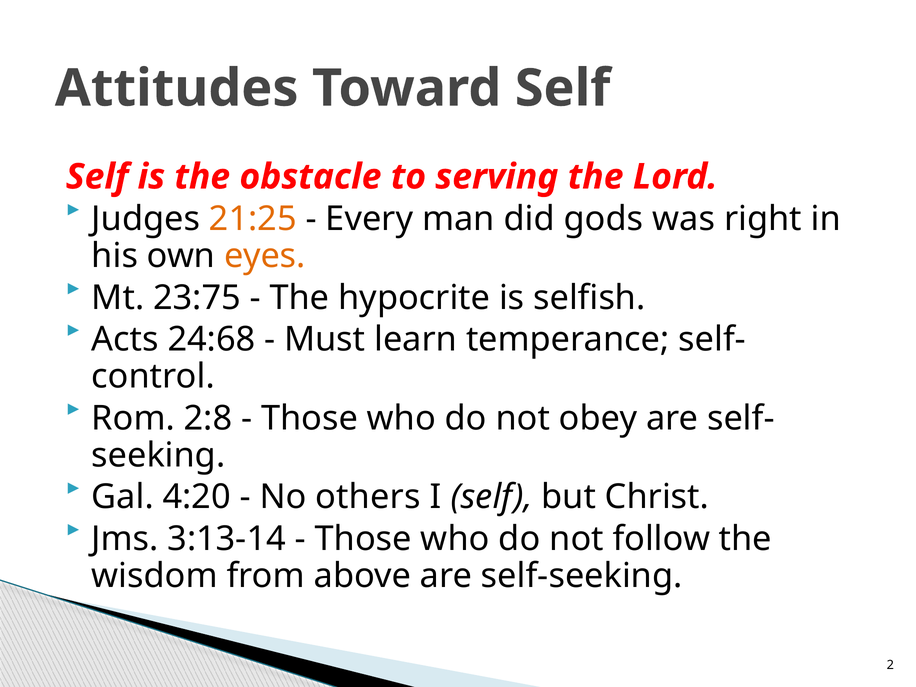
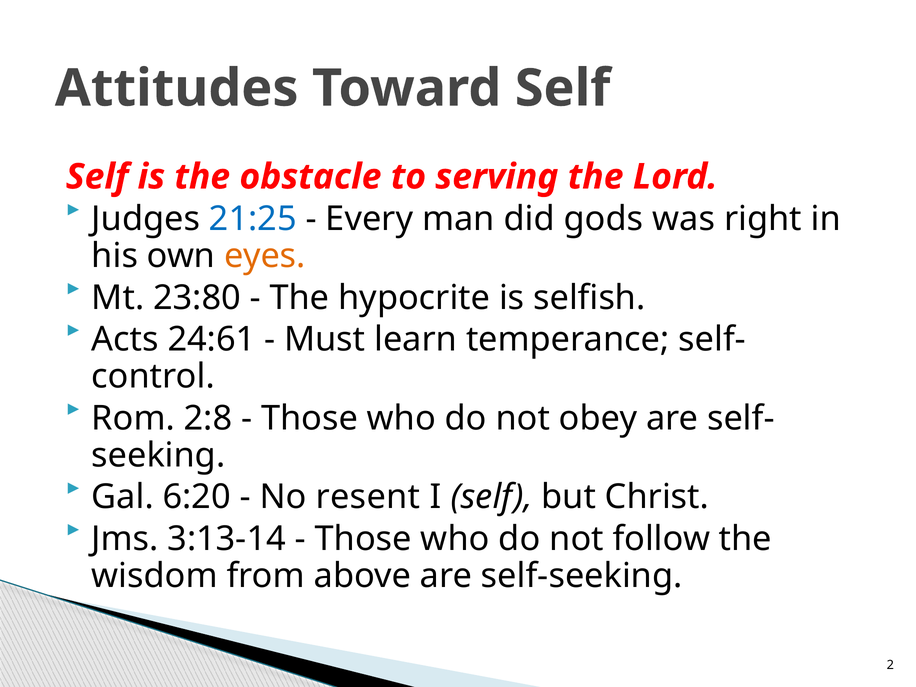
21:25 colour: orange -> blue
23:75: 23:75 -> 23:80
24:68: 24:68 -> 24:61
4:20: 4:20 -> 6:20
others: others -> resent
